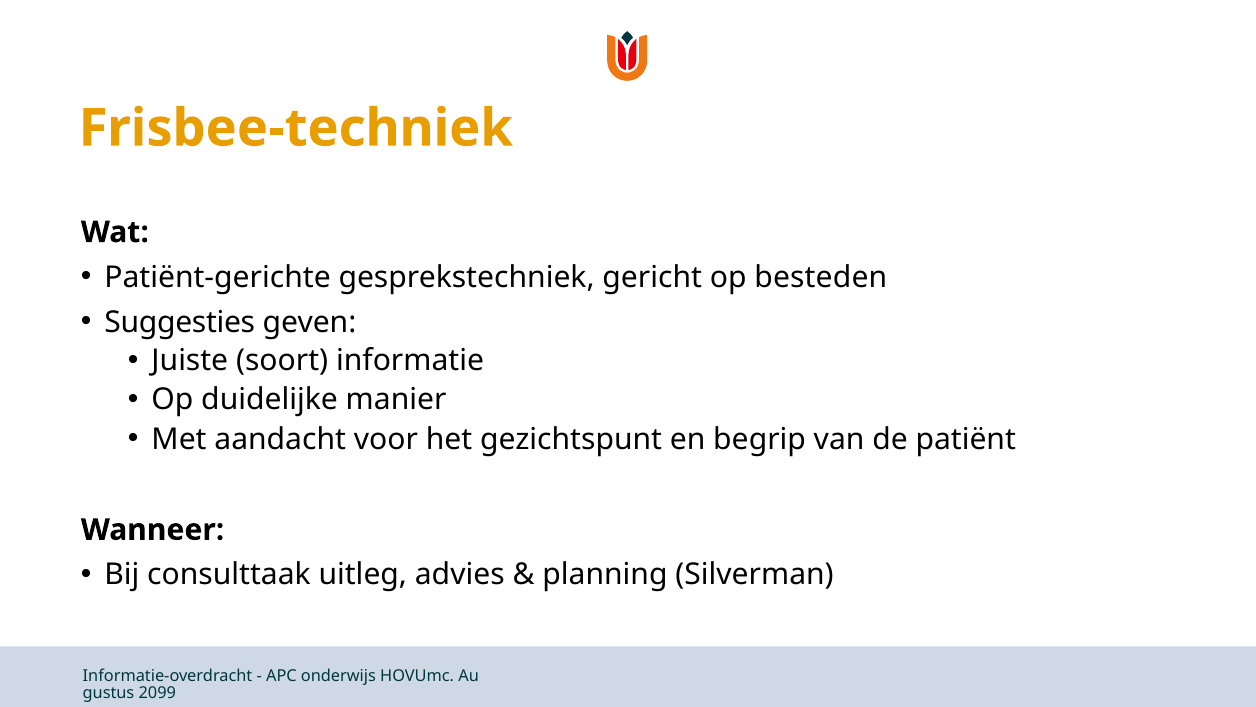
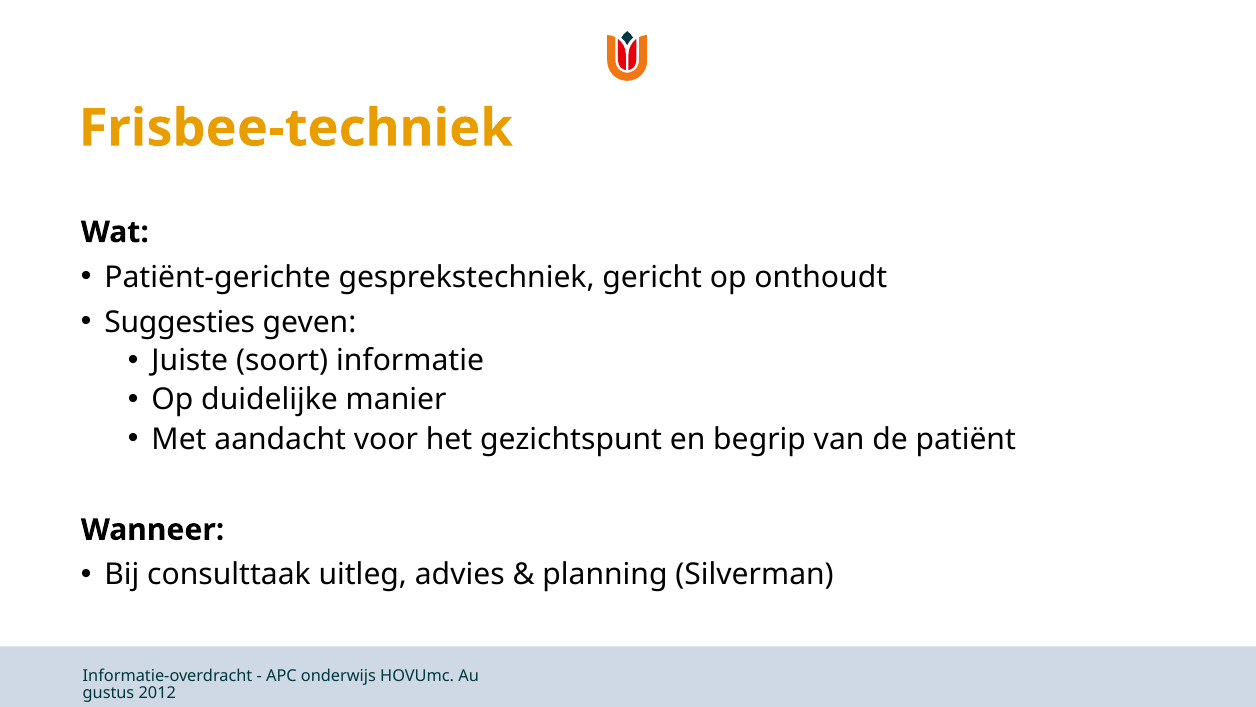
besteden: besteden -> onthoudt
2099: 2099 -> 2012
